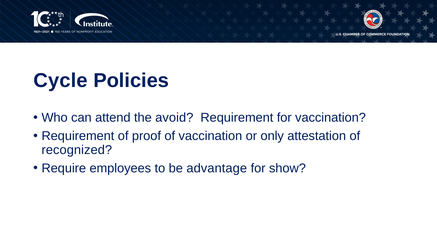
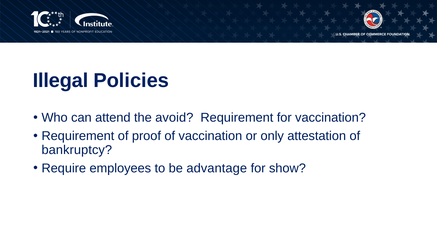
Cycle: Cycle -> Illegal
recognized: recognized -> bankruptcy
